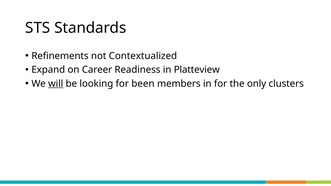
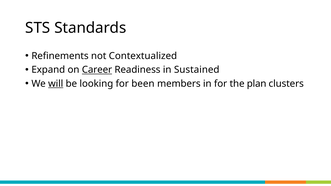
Career underline: none -> present
Platteview: Platteview -> Sustained
only: only -> plan
